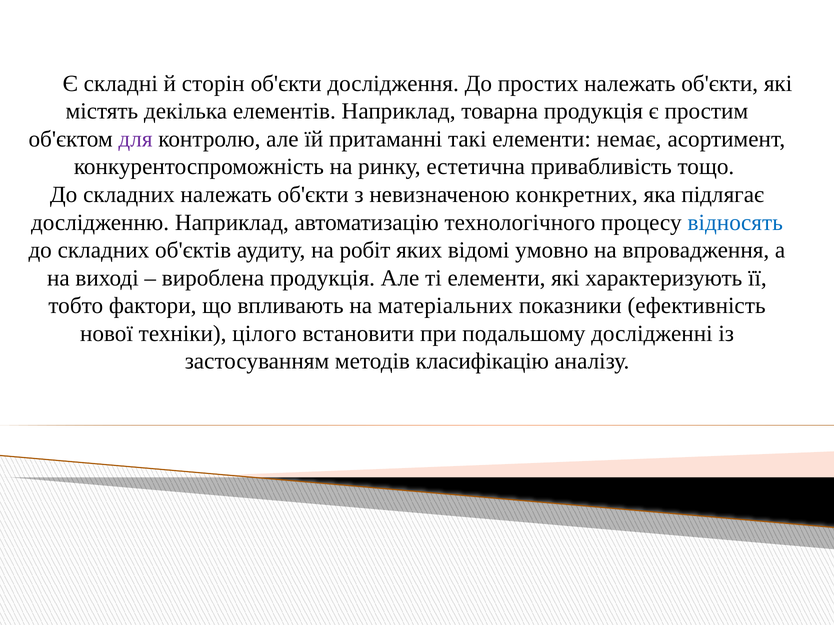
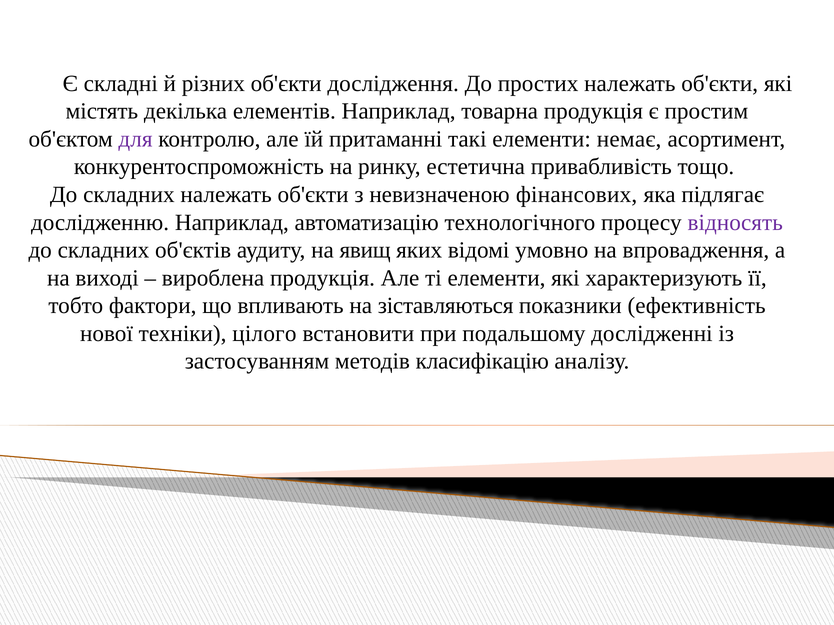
сторін: сторін -> різних
конкретних: конкретних -> фінансових
відносять colour: blue -> purple
робіт: робіт -> явищ
матеріальних: матеріальних -> зіставляються
